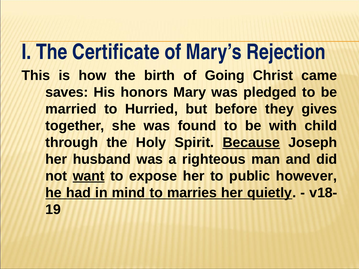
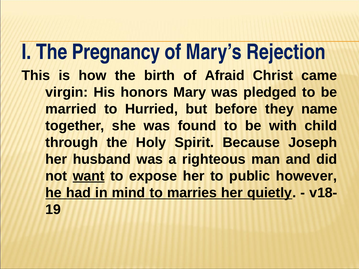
Certificate: Certificate -> Pregnancy
Going: Going -> Afraid
saves: saves -> virgin
gives: gives -> name
Because underline: present -> none
